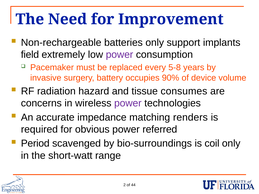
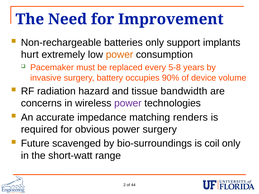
field: field -> hurt
power at (120, 55) colour: purple -> orange
consumes: consumes -> bandwidth
power referred: referred -> surgery
Period: Period -> Future
